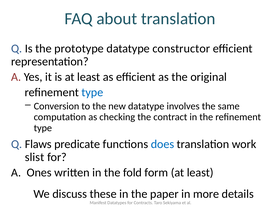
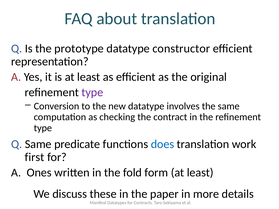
type at (92, 93) colour: blue -> purple
Q Flaws: Flaws -> Same
slist: slist -> first
